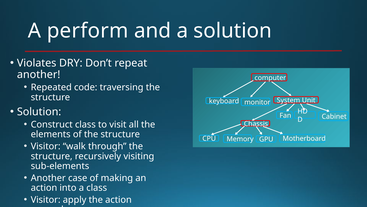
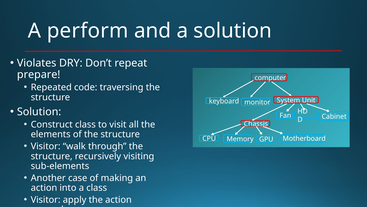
another at (39, 74): another -> prepare
